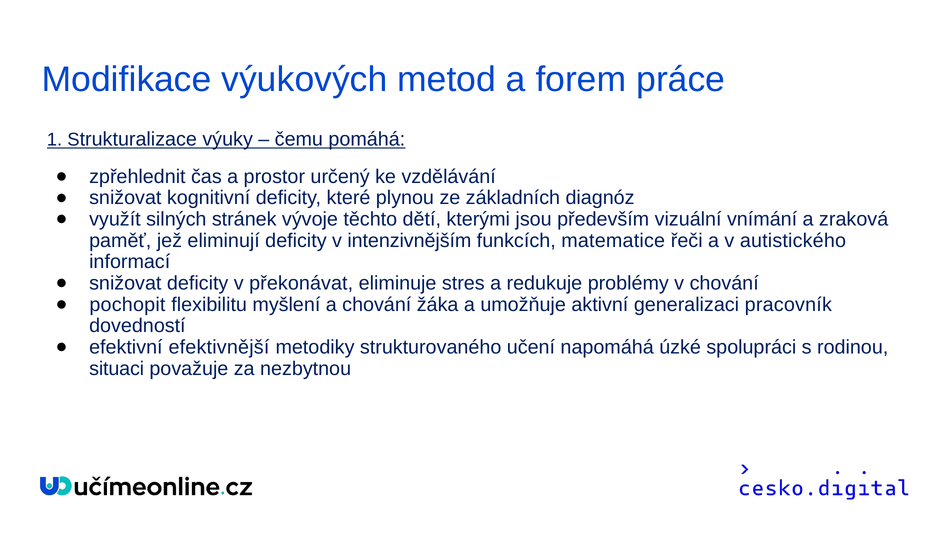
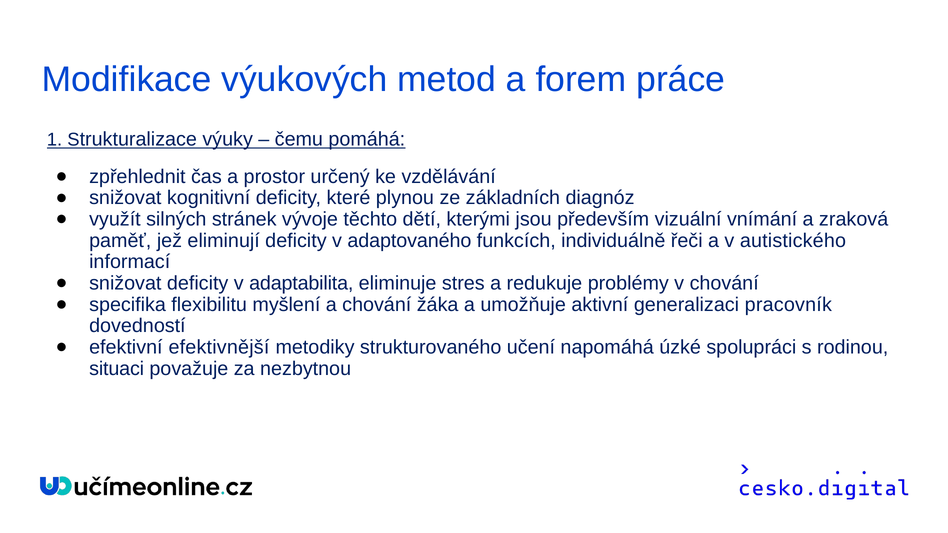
intenzivnějším: intenzivnějším -> adaptovaného
matematice: matematice -> individuálně
překonávat: překonávat -> adaptabilita
pochopit: pochopit -> specifika
